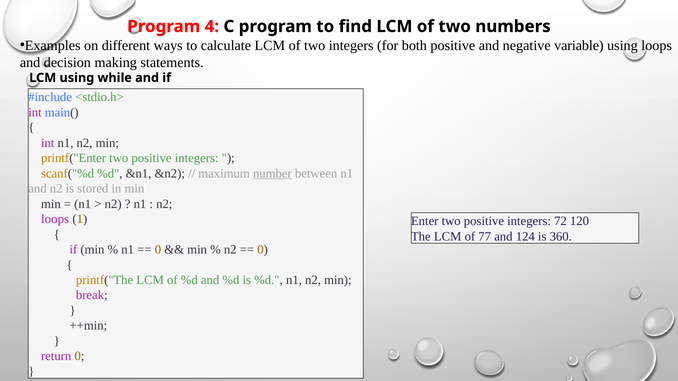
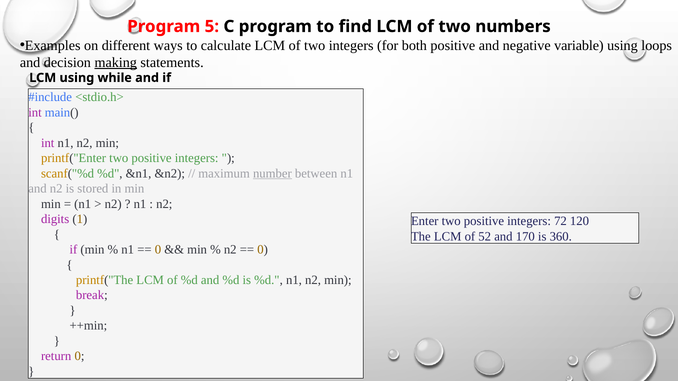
4: 4 -> 5
making underline: none -> present
loops at (55, 219): loops -> digits
77: 77 -> 52
124: 124 -> 170
